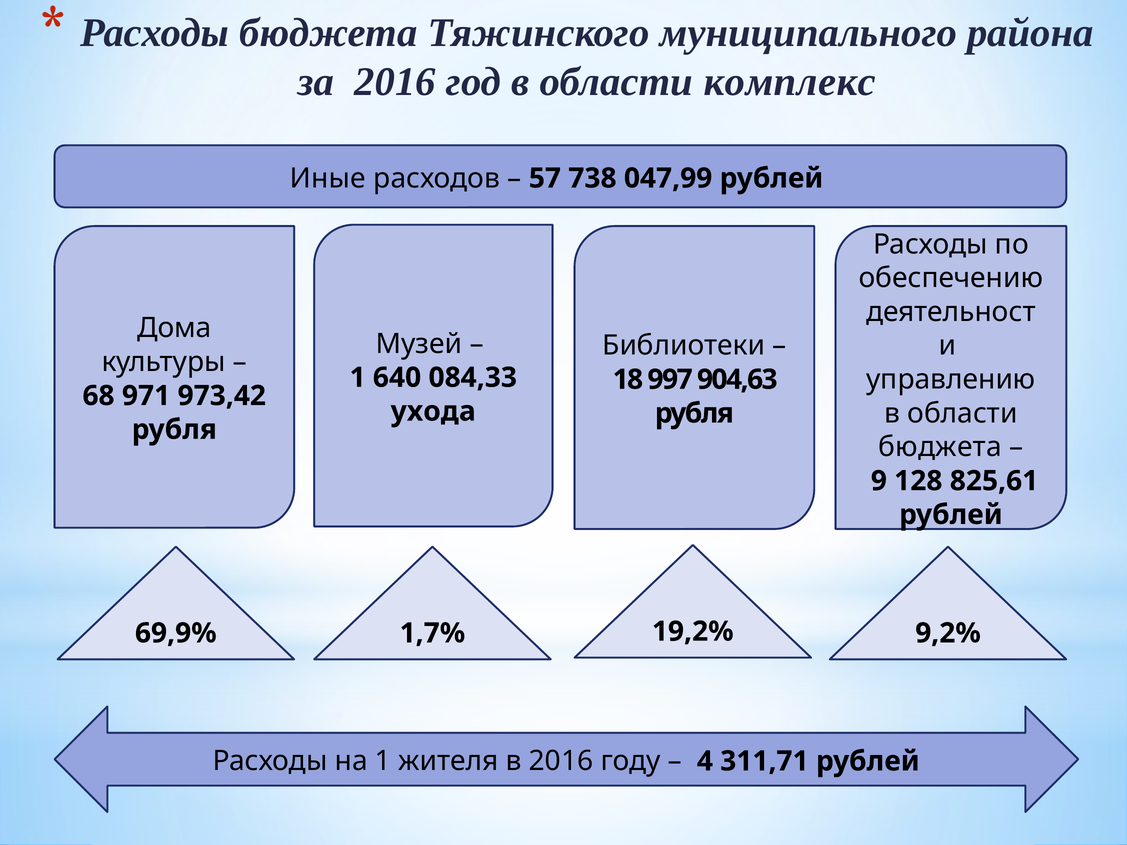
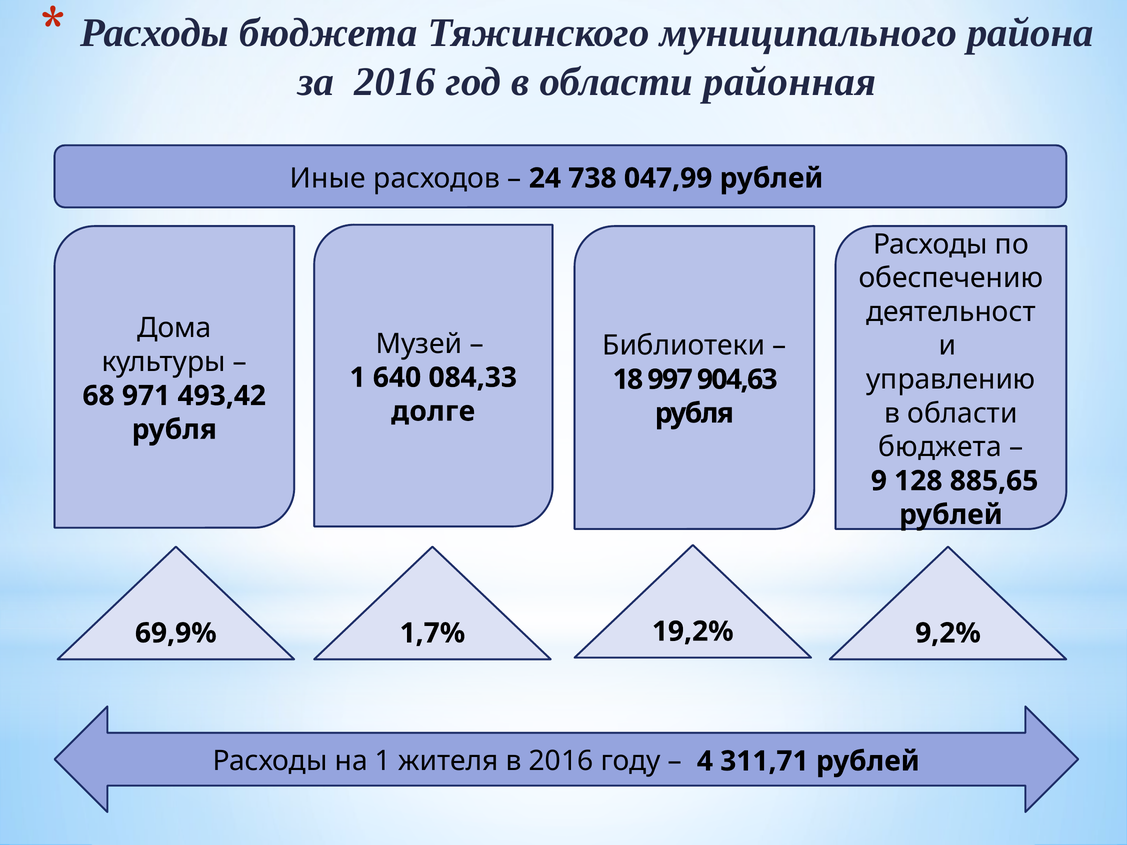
комплекс: комплекс -> районная
57: 57 -> 24
973,42: 973,42 -> 493,42
ухода: ухода -> долге
825,61: 825,61 -> 885,65
